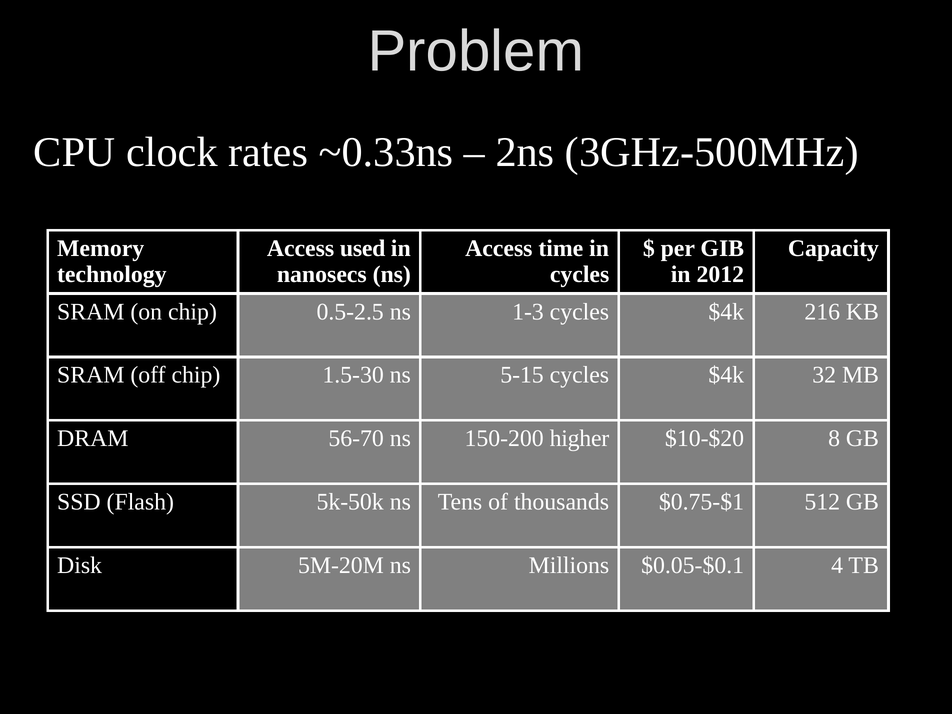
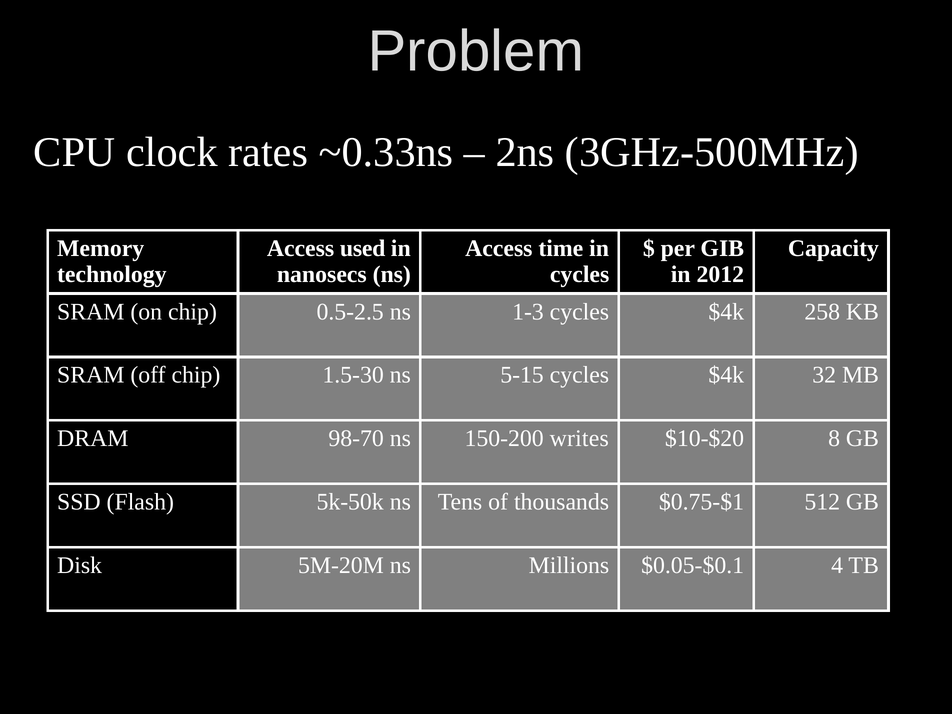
216: 216 -> 258
56-70: 56-70 -> 98-70
higher: higher -> writes
